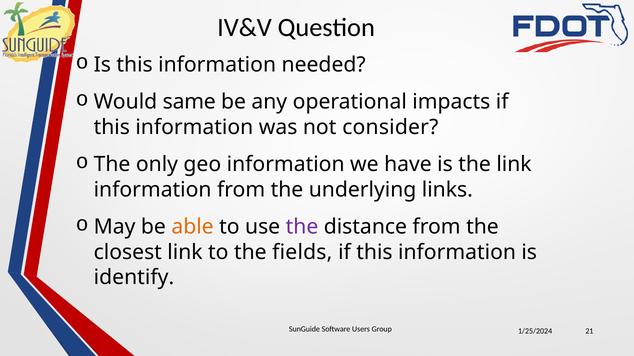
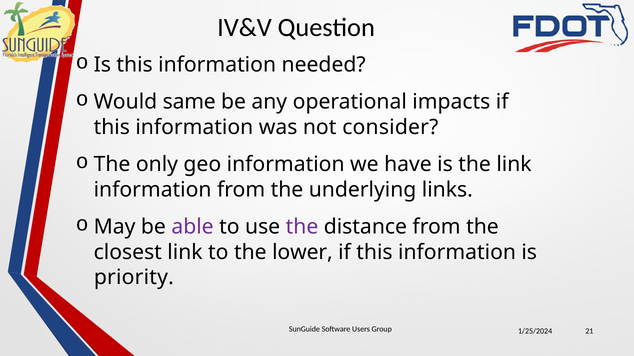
able colour: orange -> purple
fields: fields -> lower
identify: identify -> priority
